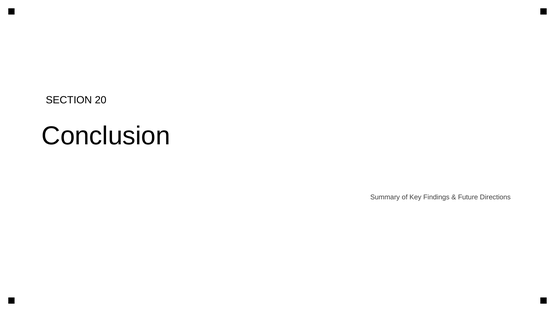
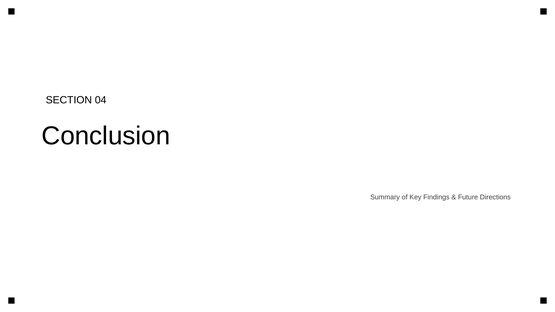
20: 20 -> 04
